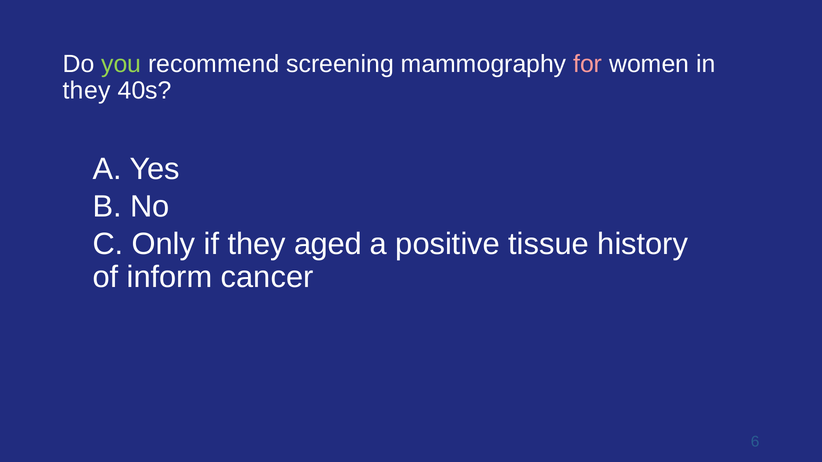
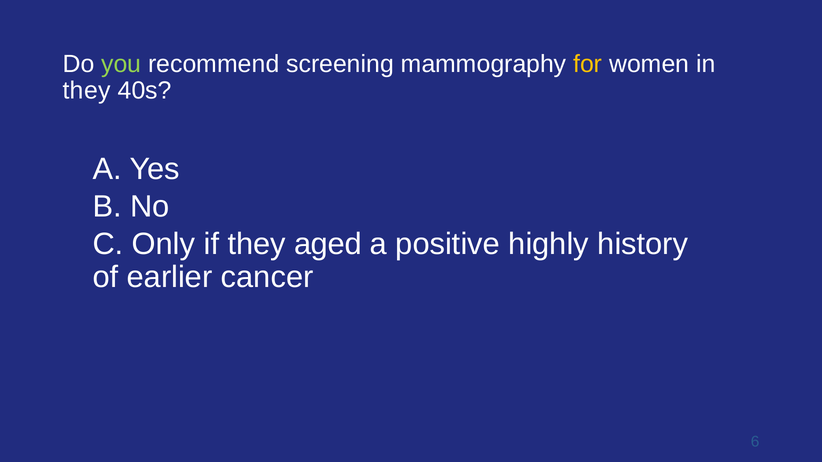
for colour: pink -> yellow
tissue: tissue -> highly
inform: inform -> earlier
